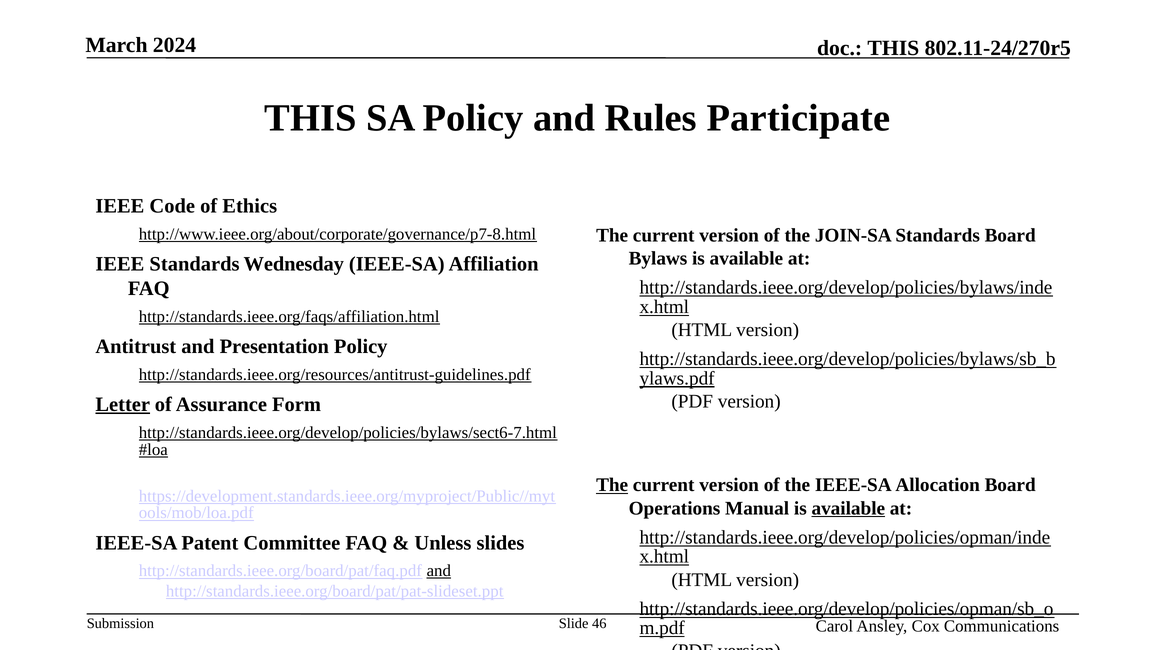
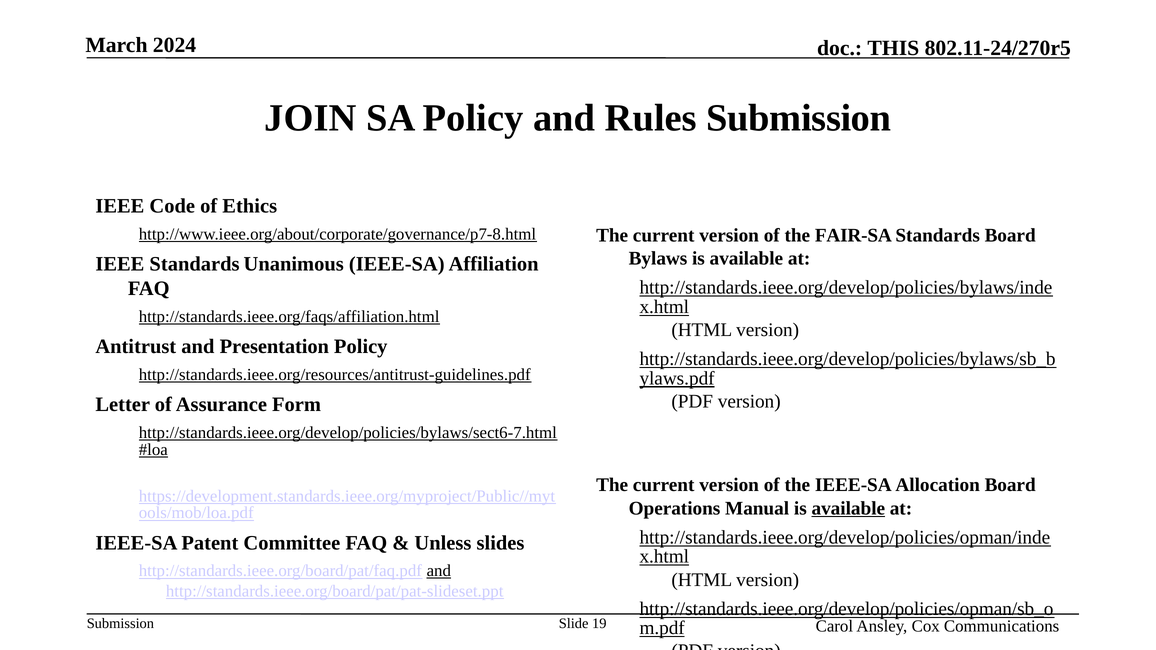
THIS at (310, 118): THIS -> JOIN
Rules Participate: Participate -> Submission
JOIN-SA: JOIN-SA -> FAIR-SA
Wednesday: Wednesday -> Unanimous
Letter underline: present -> none
The at (612, 485) underline: present -> none
46: 46 -> 19
